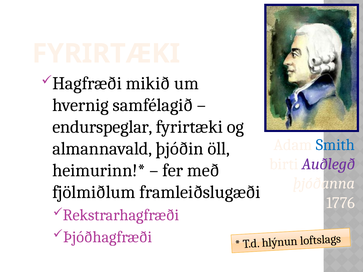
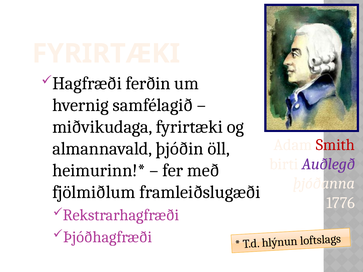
mikið: mikið -> ferðin
endurspeglar: endurspeglar -> miðvikudaga
Smith colour: blue -> red
